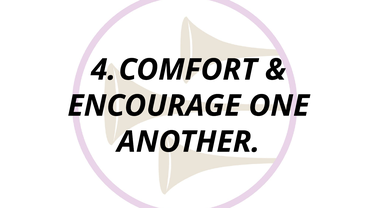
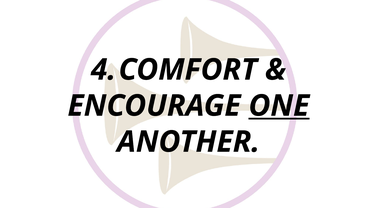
ONE underline: none -> present
